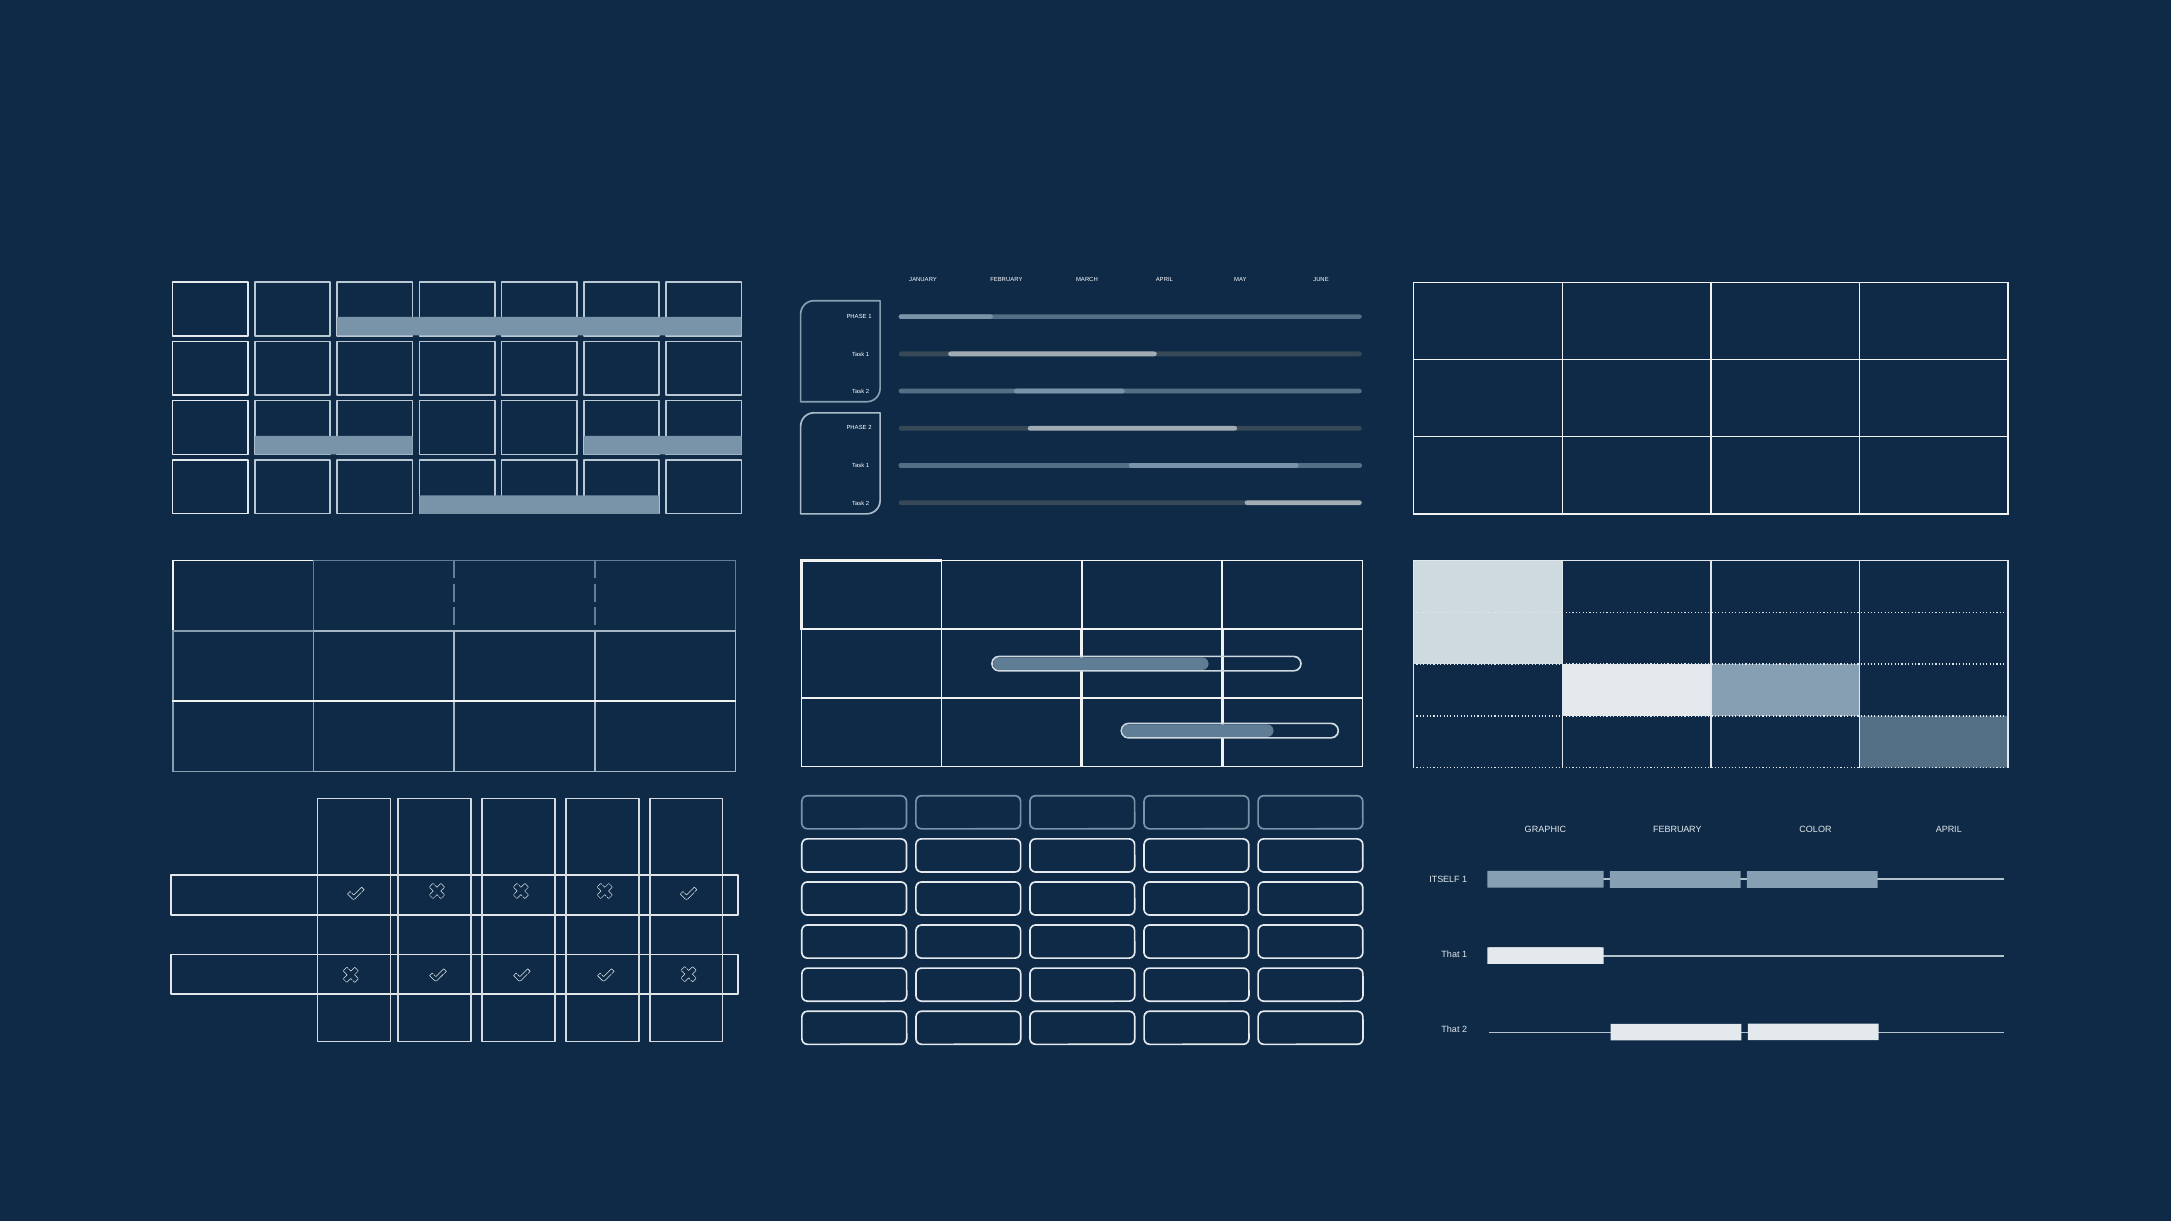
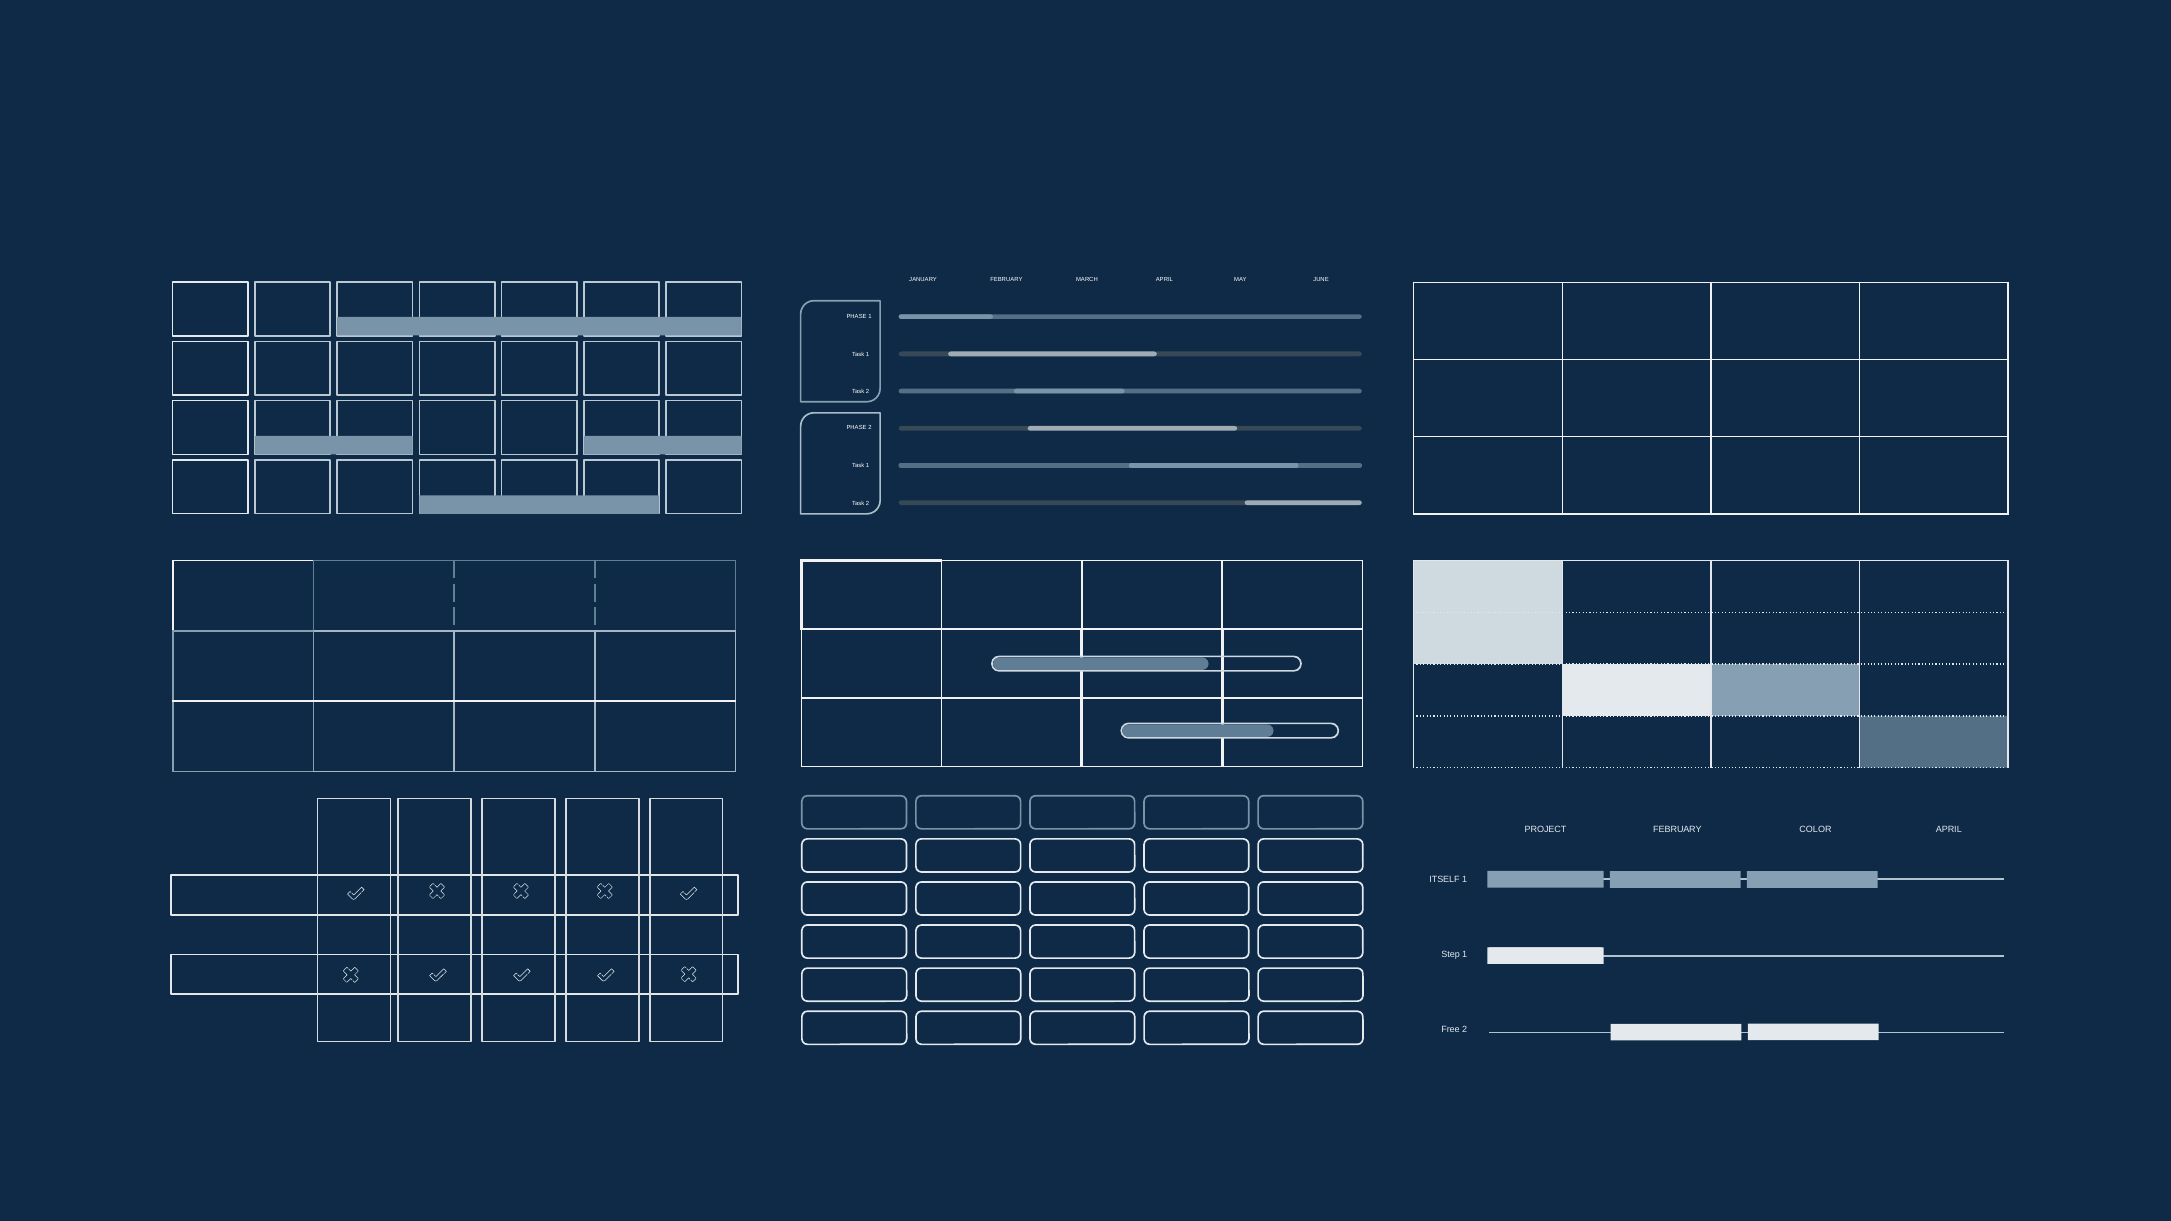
GRAPHIC: GRAPHIC -> PROJECT
That at (1451, 955): That -> Step
That at (1450, 1030): That -> Free
